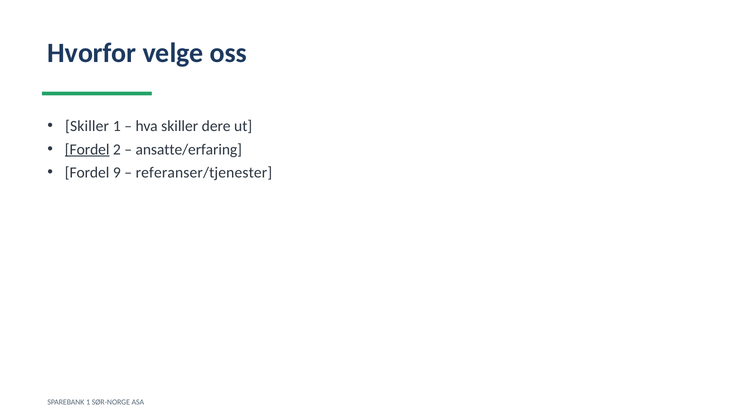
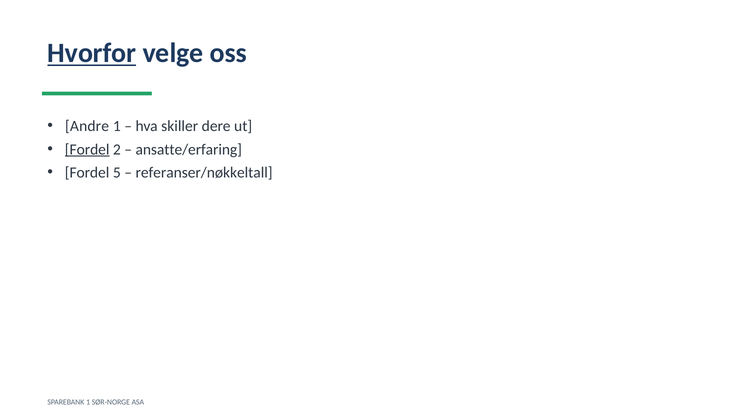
Hvorfor underline: none -> present
Skiller at (87, 126): Skiller -> Andre
9: 9 -> 5
referanser/tjenester: referanser/tjenester -> referanser/nøkkeltall
